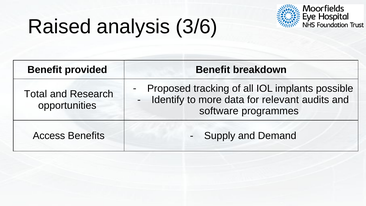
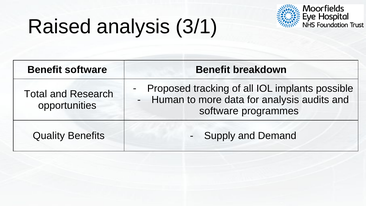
3/6: 3/6 -> 3/1
Benefit provided: provided -> software
Identify: Identify -> Human
for relevant: relevant -> analysis
Access: Access -> Quality
